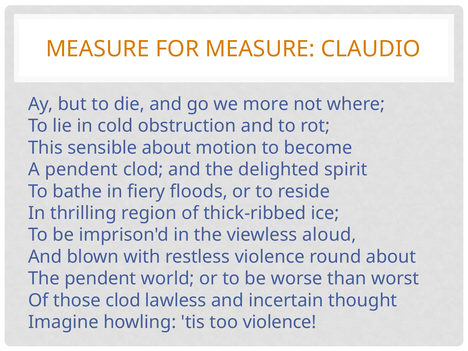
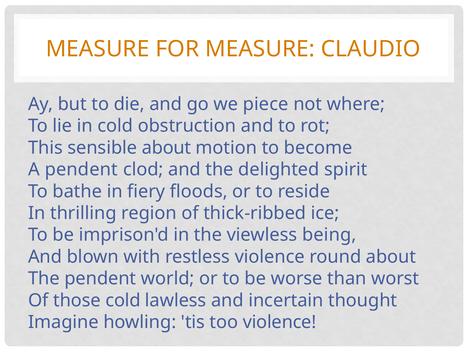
more: more -> piece
aloud: aloud -> being
those clod: clod -> cold
